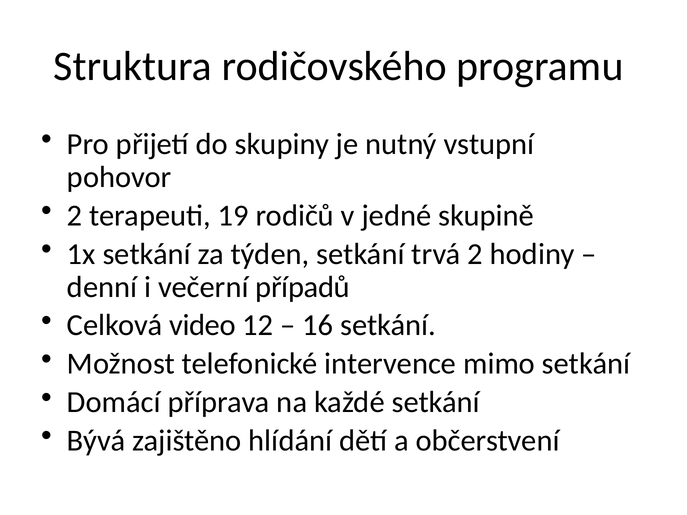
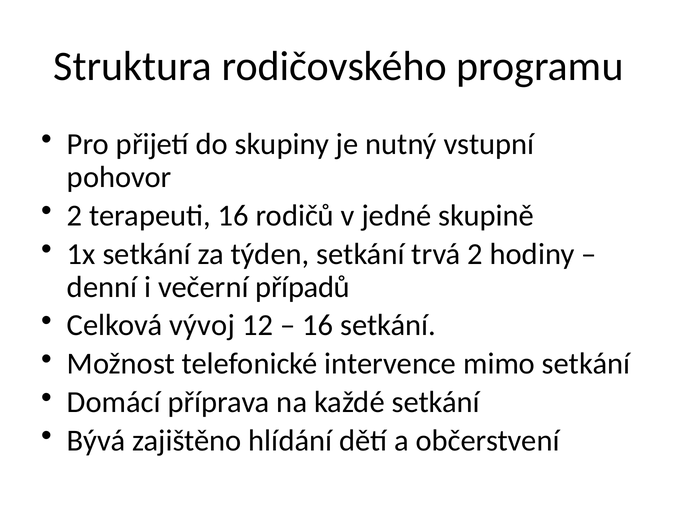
terapeuti 19: 19 -> 16
video: video -> vývoj
